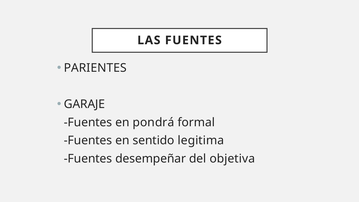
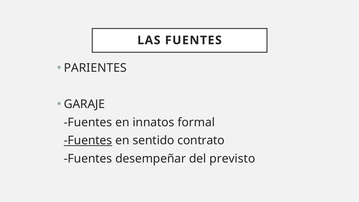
pondrá: pondrá -> innatos
Fuentes at (88, 140) underline: none -> present
legitima: legitima -> contrato
objetiva: objetiva -> previsto
